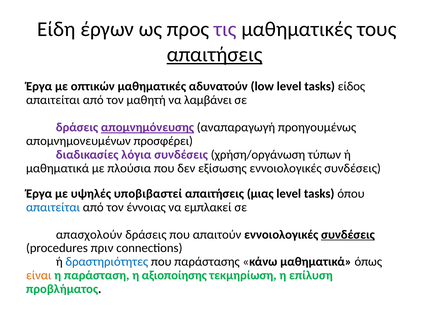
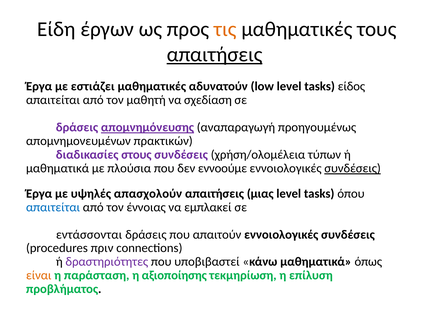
τις colour: purple -> orange
οπτικών: οπτικών -> εστιάζει
λαμβάνει: λαμβάνει -> σχεδίαση
προσφέρει: προσφέρει -> πρακτικών
λόγια: λόγια -> στους
χρήση/οργάνωση: χρήση/οργάνωση -> χρήση/ολομέλεια
εξίσωσης: εξίσωσης -> εννοούμε
συνδέσεις at (353, 169) underline: none -> present
υποβιβαστεί: υποβιβαστεί -> απασχολούν
απασχολούν: απασχολούν -> εντάσσονται
συνδέσεις at (348, 235) underline: present -> none
δραστηριότητες colour: blue -> purple
παράστασης: παράστασης -> υποβιβαστεί
